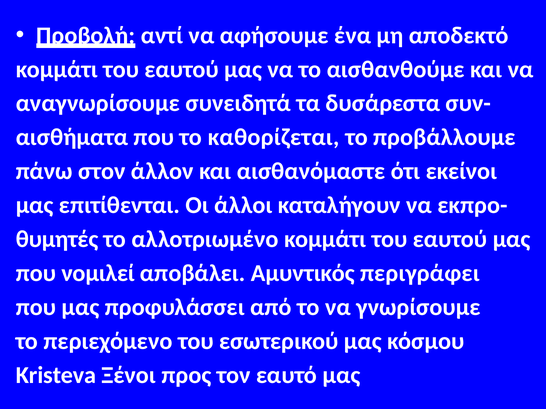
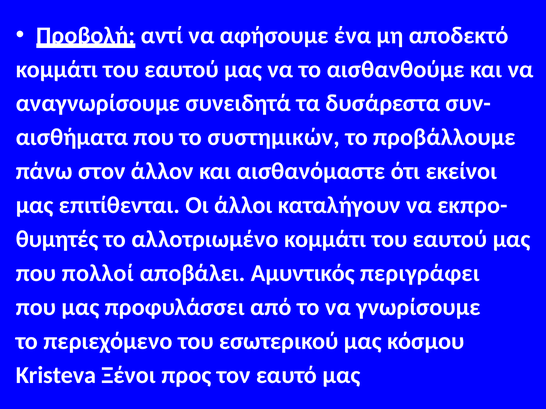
καθορίζεται: καθορίζεται -> συστημικών
νομιλεί: νομιλεί -> πολλοί
